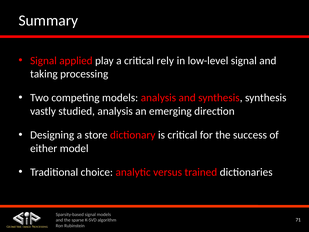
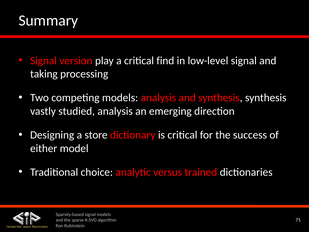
applied: applied -> version
rely: rely -> find
